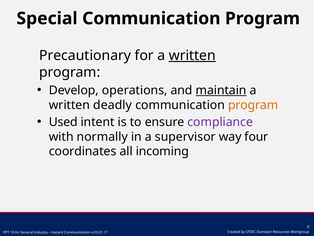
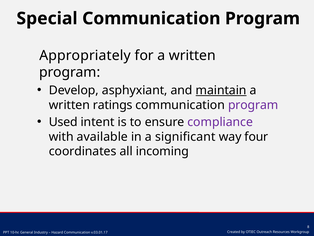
Precautionary: Precautionary -> Appropriately
written at (192, 55) underline: present -> none
operations: operations -> asphyxiant
deadly: deadly -> ratings
program at (253, 105) colour: orange -> purple
normally: normally -> available
supervisor: supervisor -> significant
